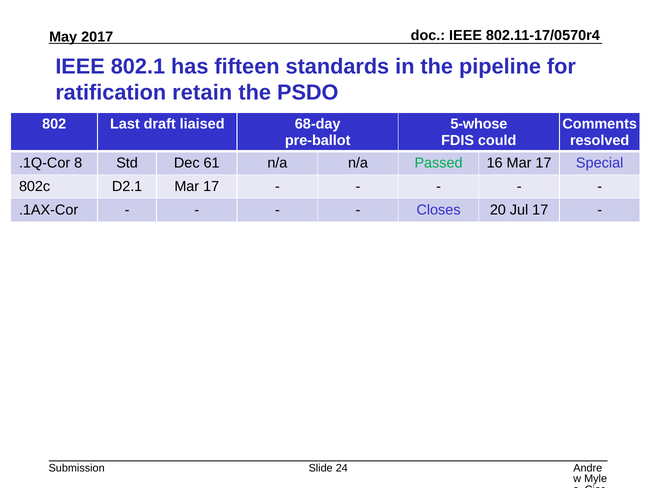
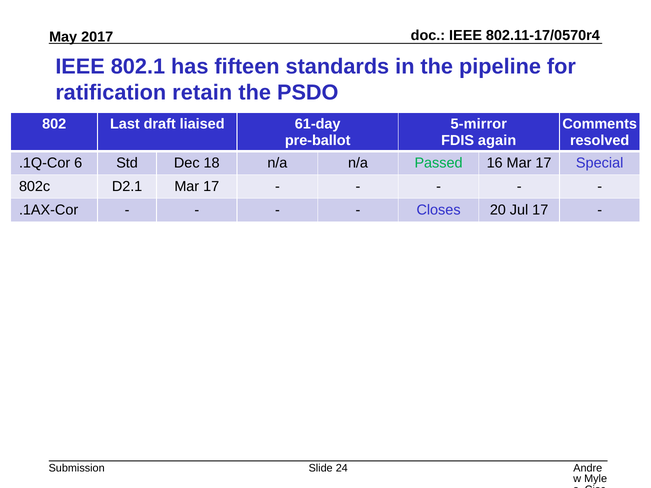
68-day: 68-day -> 61-day
5-whose: 5-whose -> 5-mirror
could: could -> again
8: 8 -> 6
61: 61 -> 18
